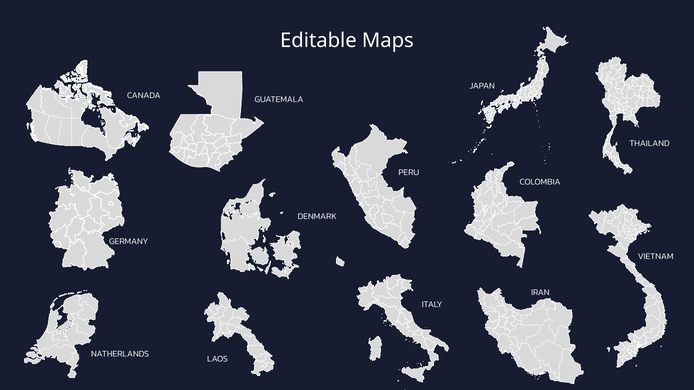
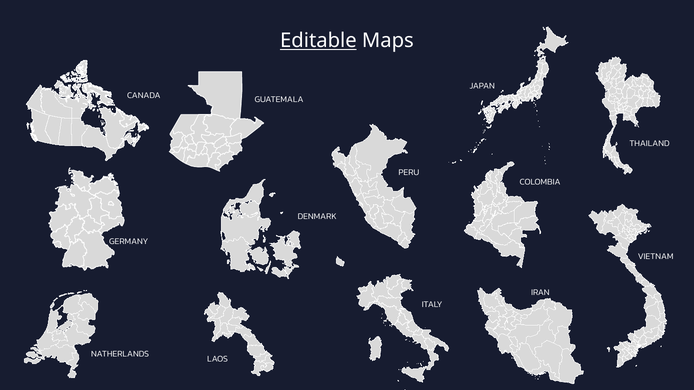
Editable underline: none -> present
